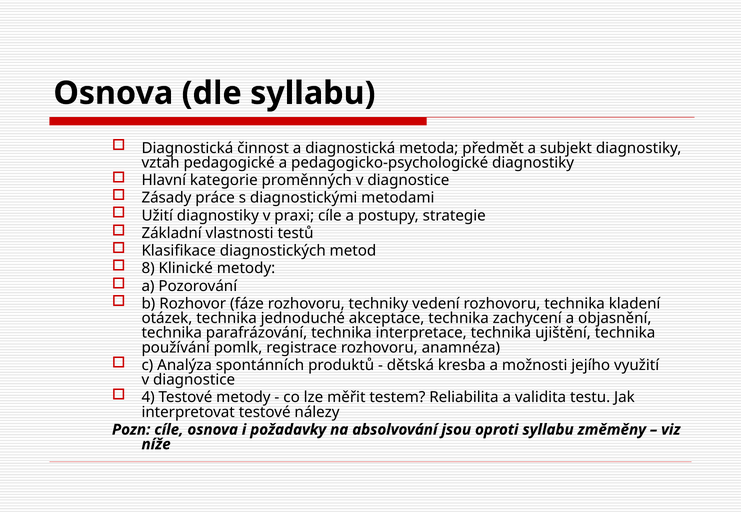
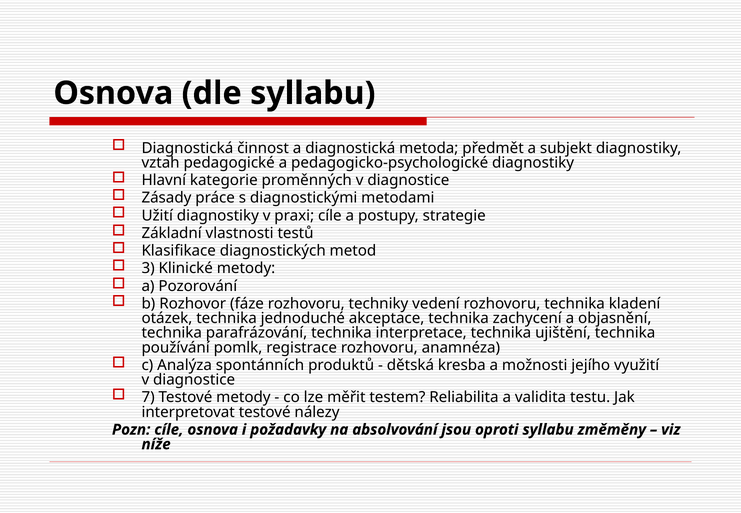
8: 8 -> 3
4: 4 -> 7
